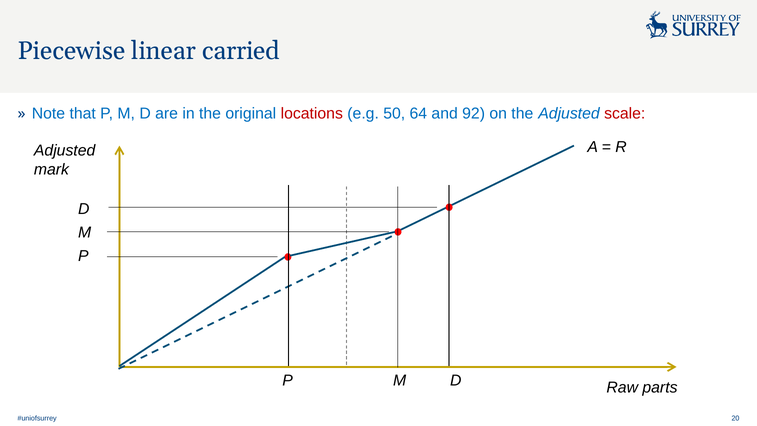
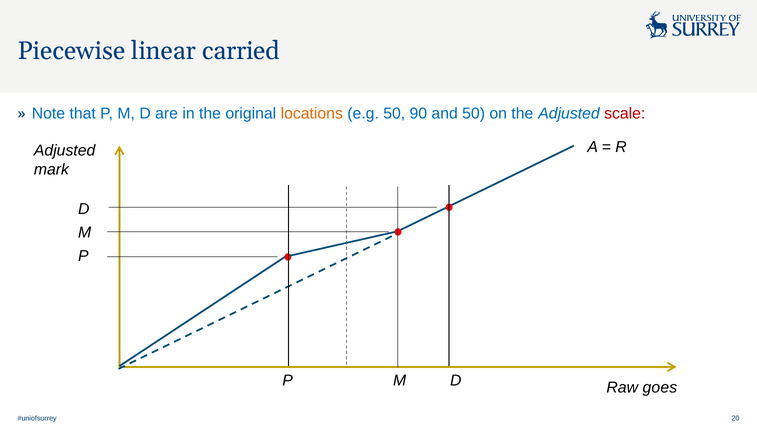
locations colour: red -> orange
64: 64 -> 90
and 92: 92 -> 50
parts: parts -> goes
